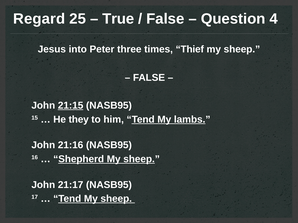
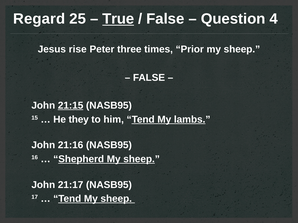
True underline: none -> present
into: into -> rise
Thief: Thief -> Prior
